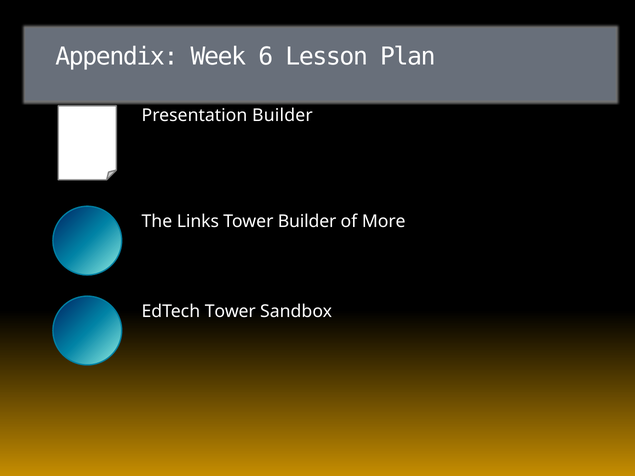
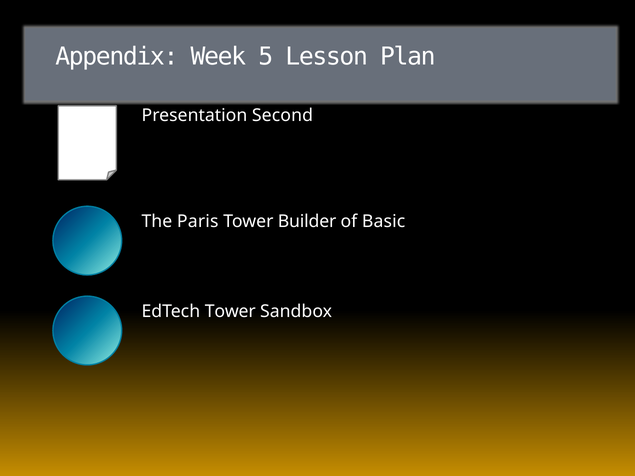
6: 6 -> 5
Presentation Builder: Builder -> Second
Links: Links -> Paris
More: More -> Basic
